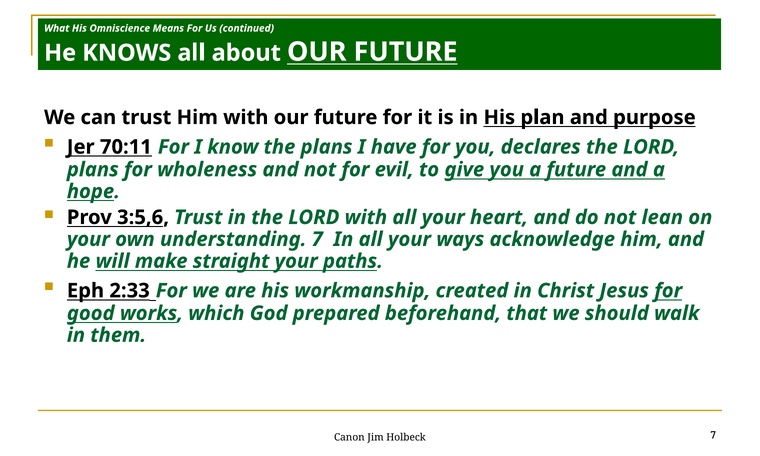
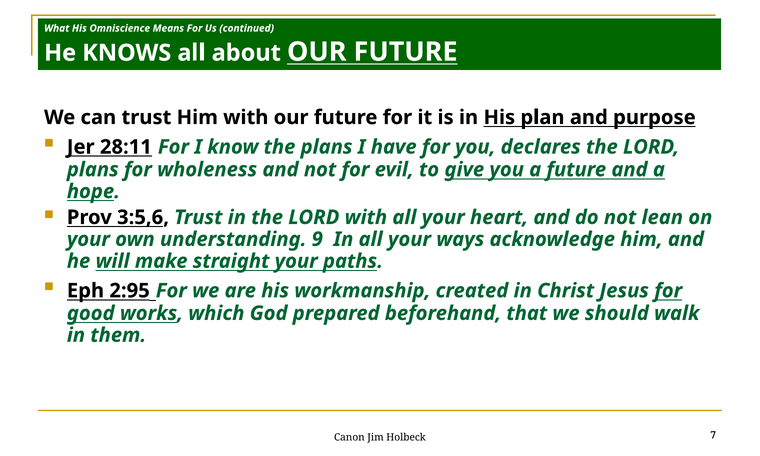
70:11: 70:11 -> 28:11
7: 7 -> 9
2:33: 2:33 -> 2:95
